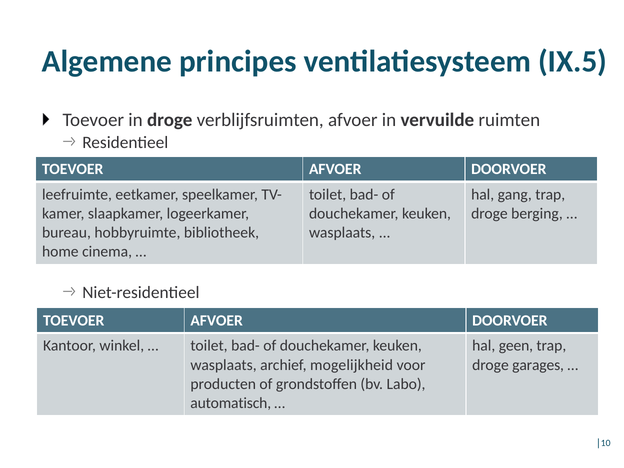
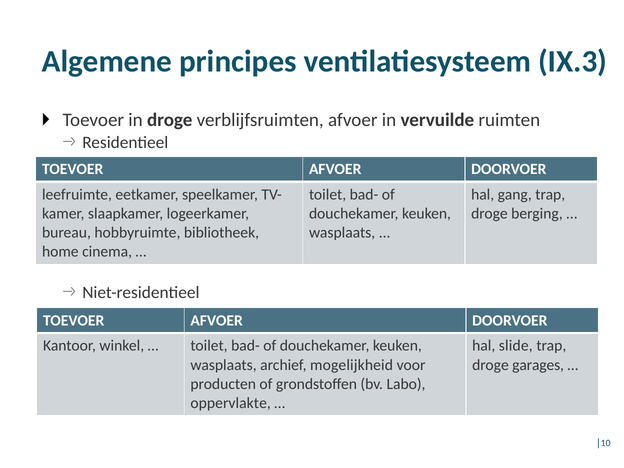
IX.5: IX.5 -> IX.3
geen: geen -> slide
automatisch: automatisch -> oppervlakte
